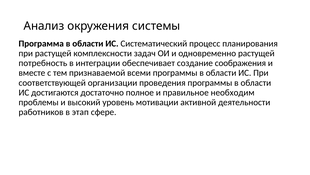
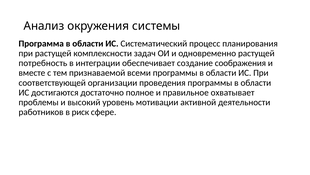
необходим: необходим -> охватывает
этап: этап -> риск
